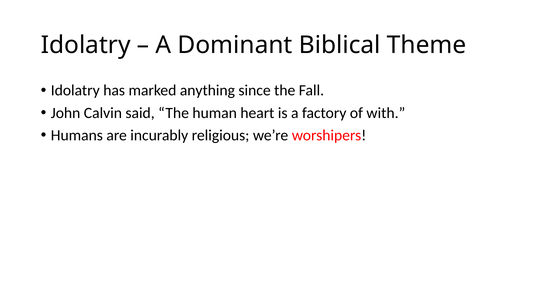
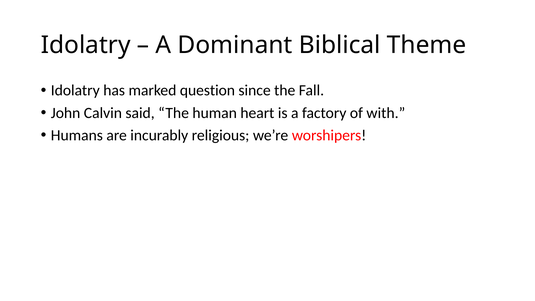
anything: anything -> question
